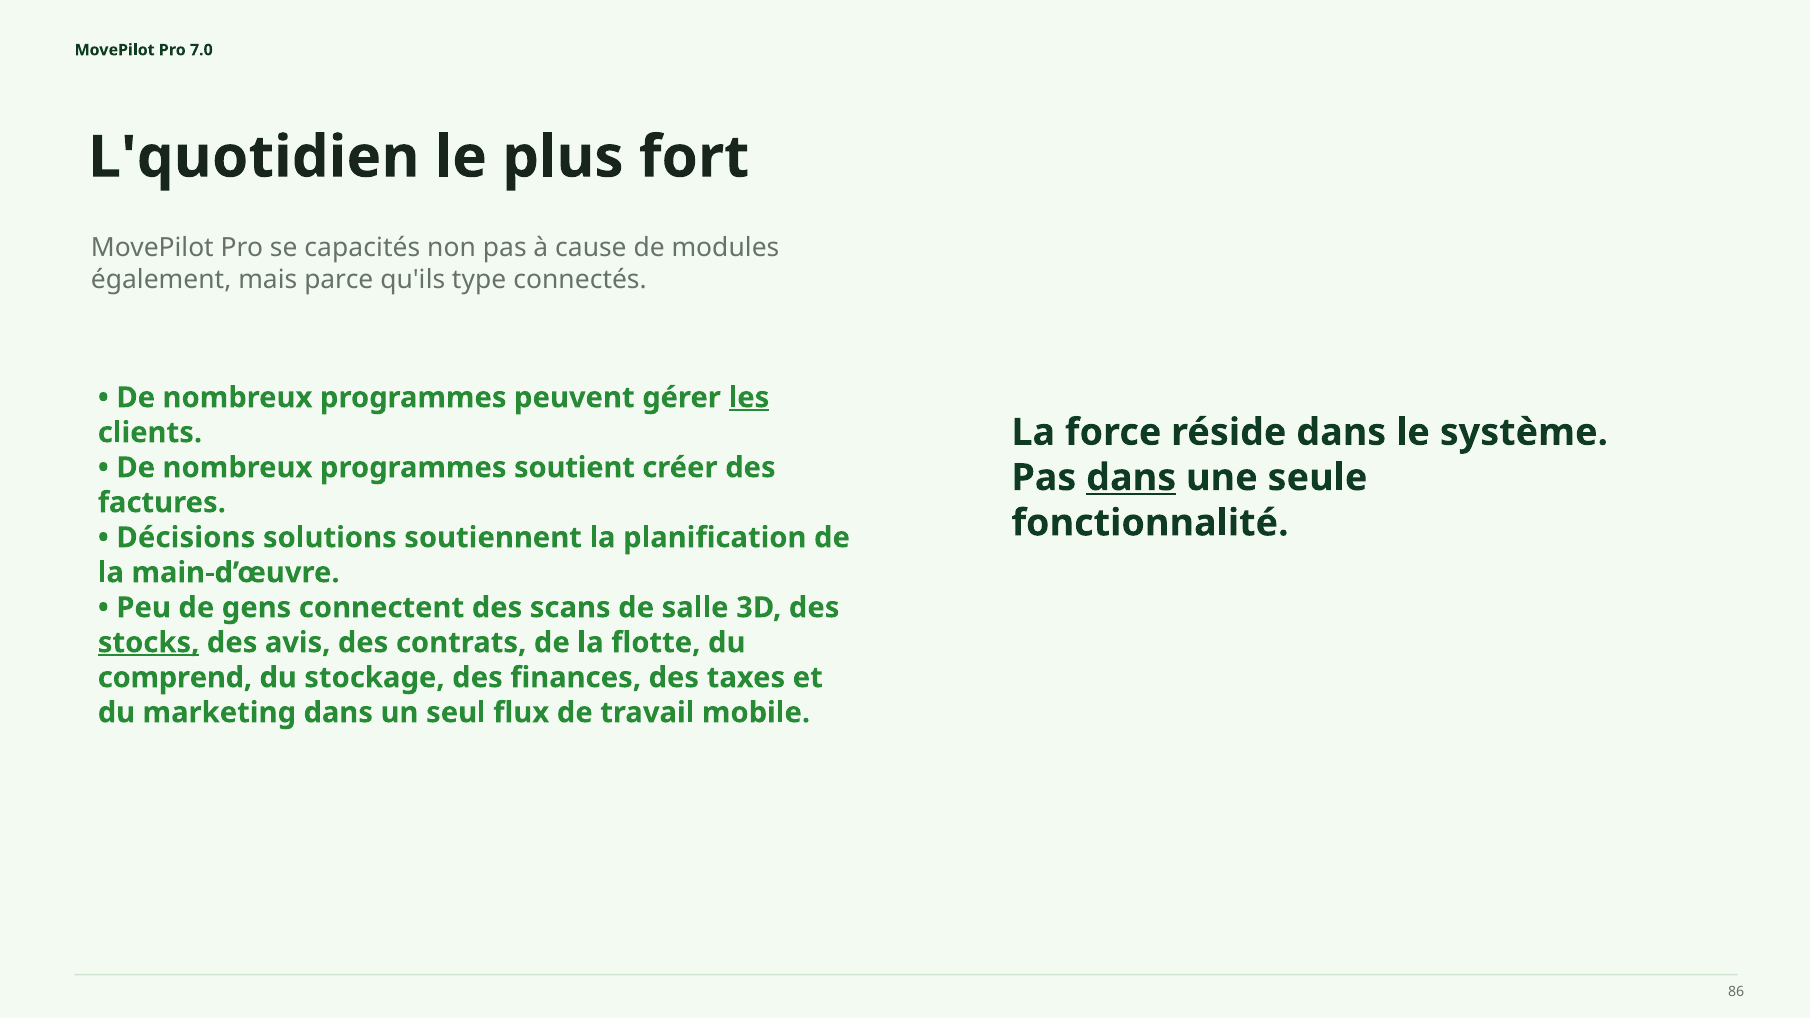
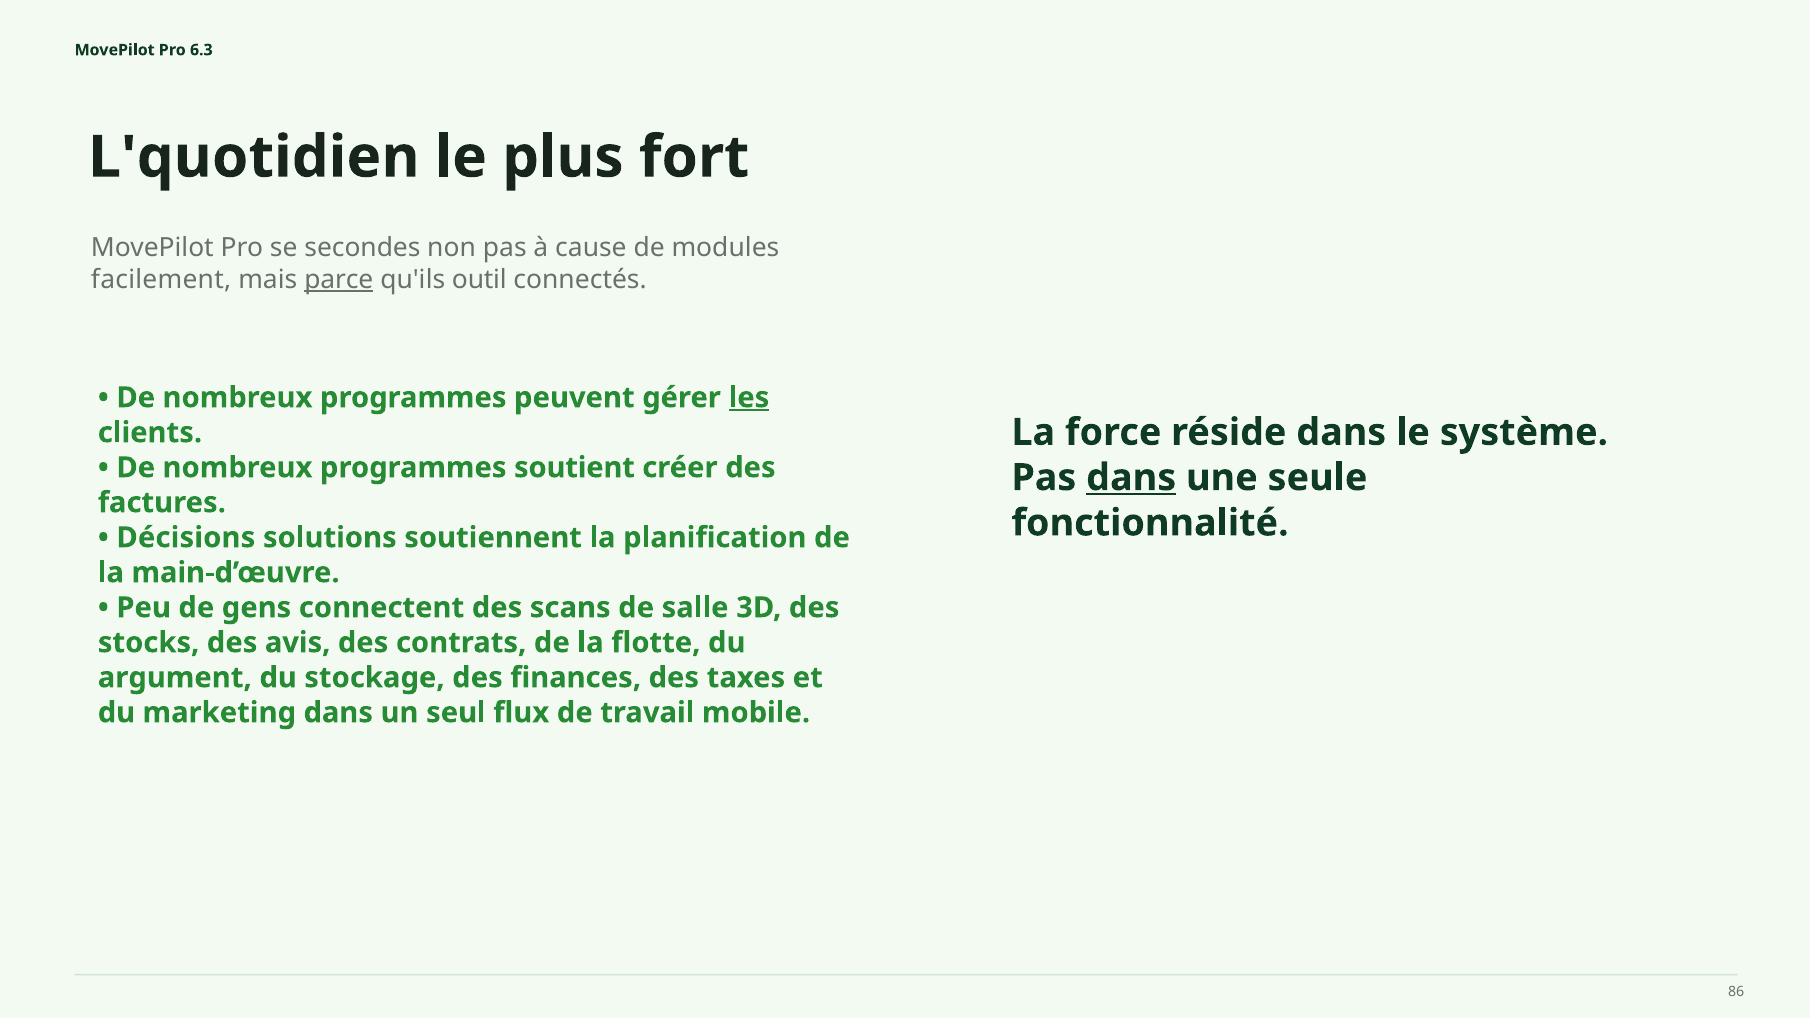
7.0: 7.0 -> 6.3
capacités: capacités -> secondes
également: également -> facilement
parce underline: none -> present
type: type -> outil
stocks underline: present -> none
comprend: comprend -> argument
